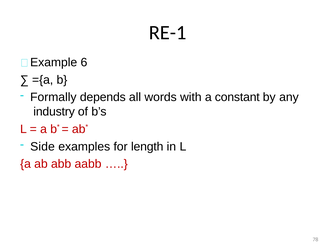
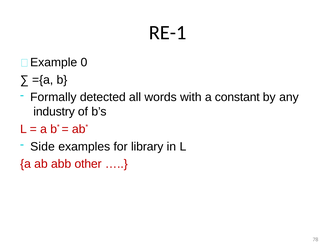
6: 6 -> 0
depends: depends -> detected
length: length -> library
aabb: aabb -> other
